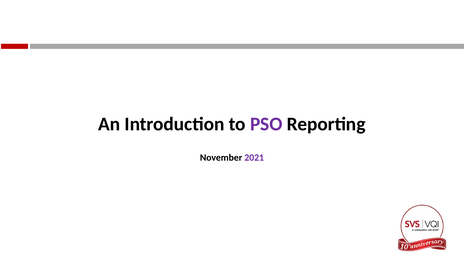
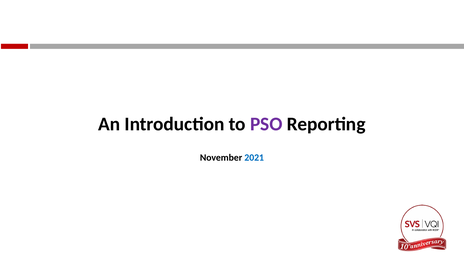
2021 colour: purple -> blue
